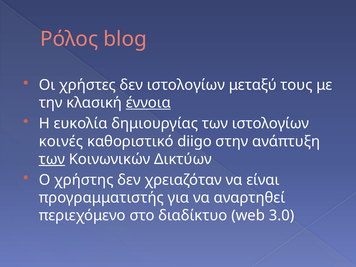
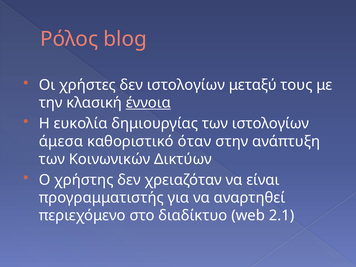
κοινές: κοινές -> άμεσα
diigo: diigo -> όταν
των at (52, 159) underline: present -> none
3.0: 3.0 -> 2.1
